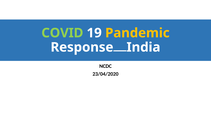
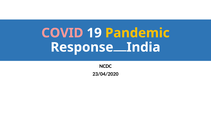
COVID colour: light green -> pink
